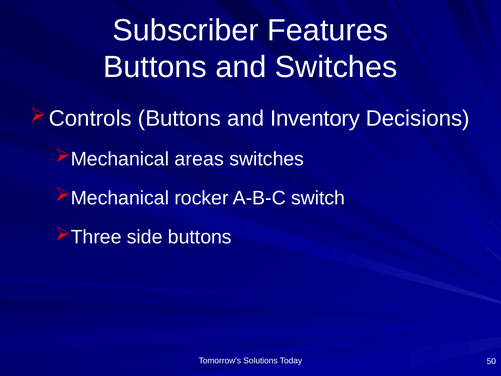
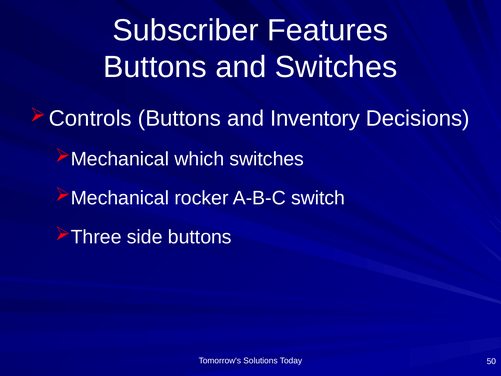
areas: areas -> which
